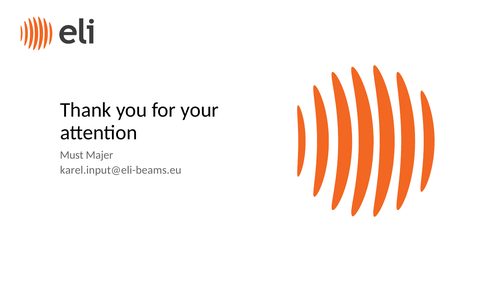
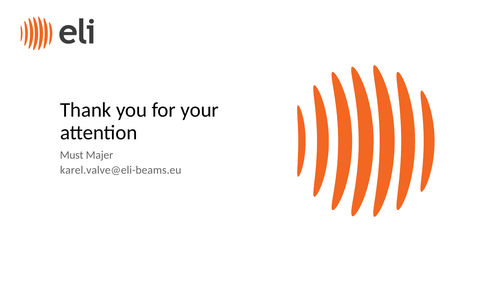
karel.input@eli-beams.eu: karel.input@eli-beams.eu -> karel.valve@eli-beams.eu
